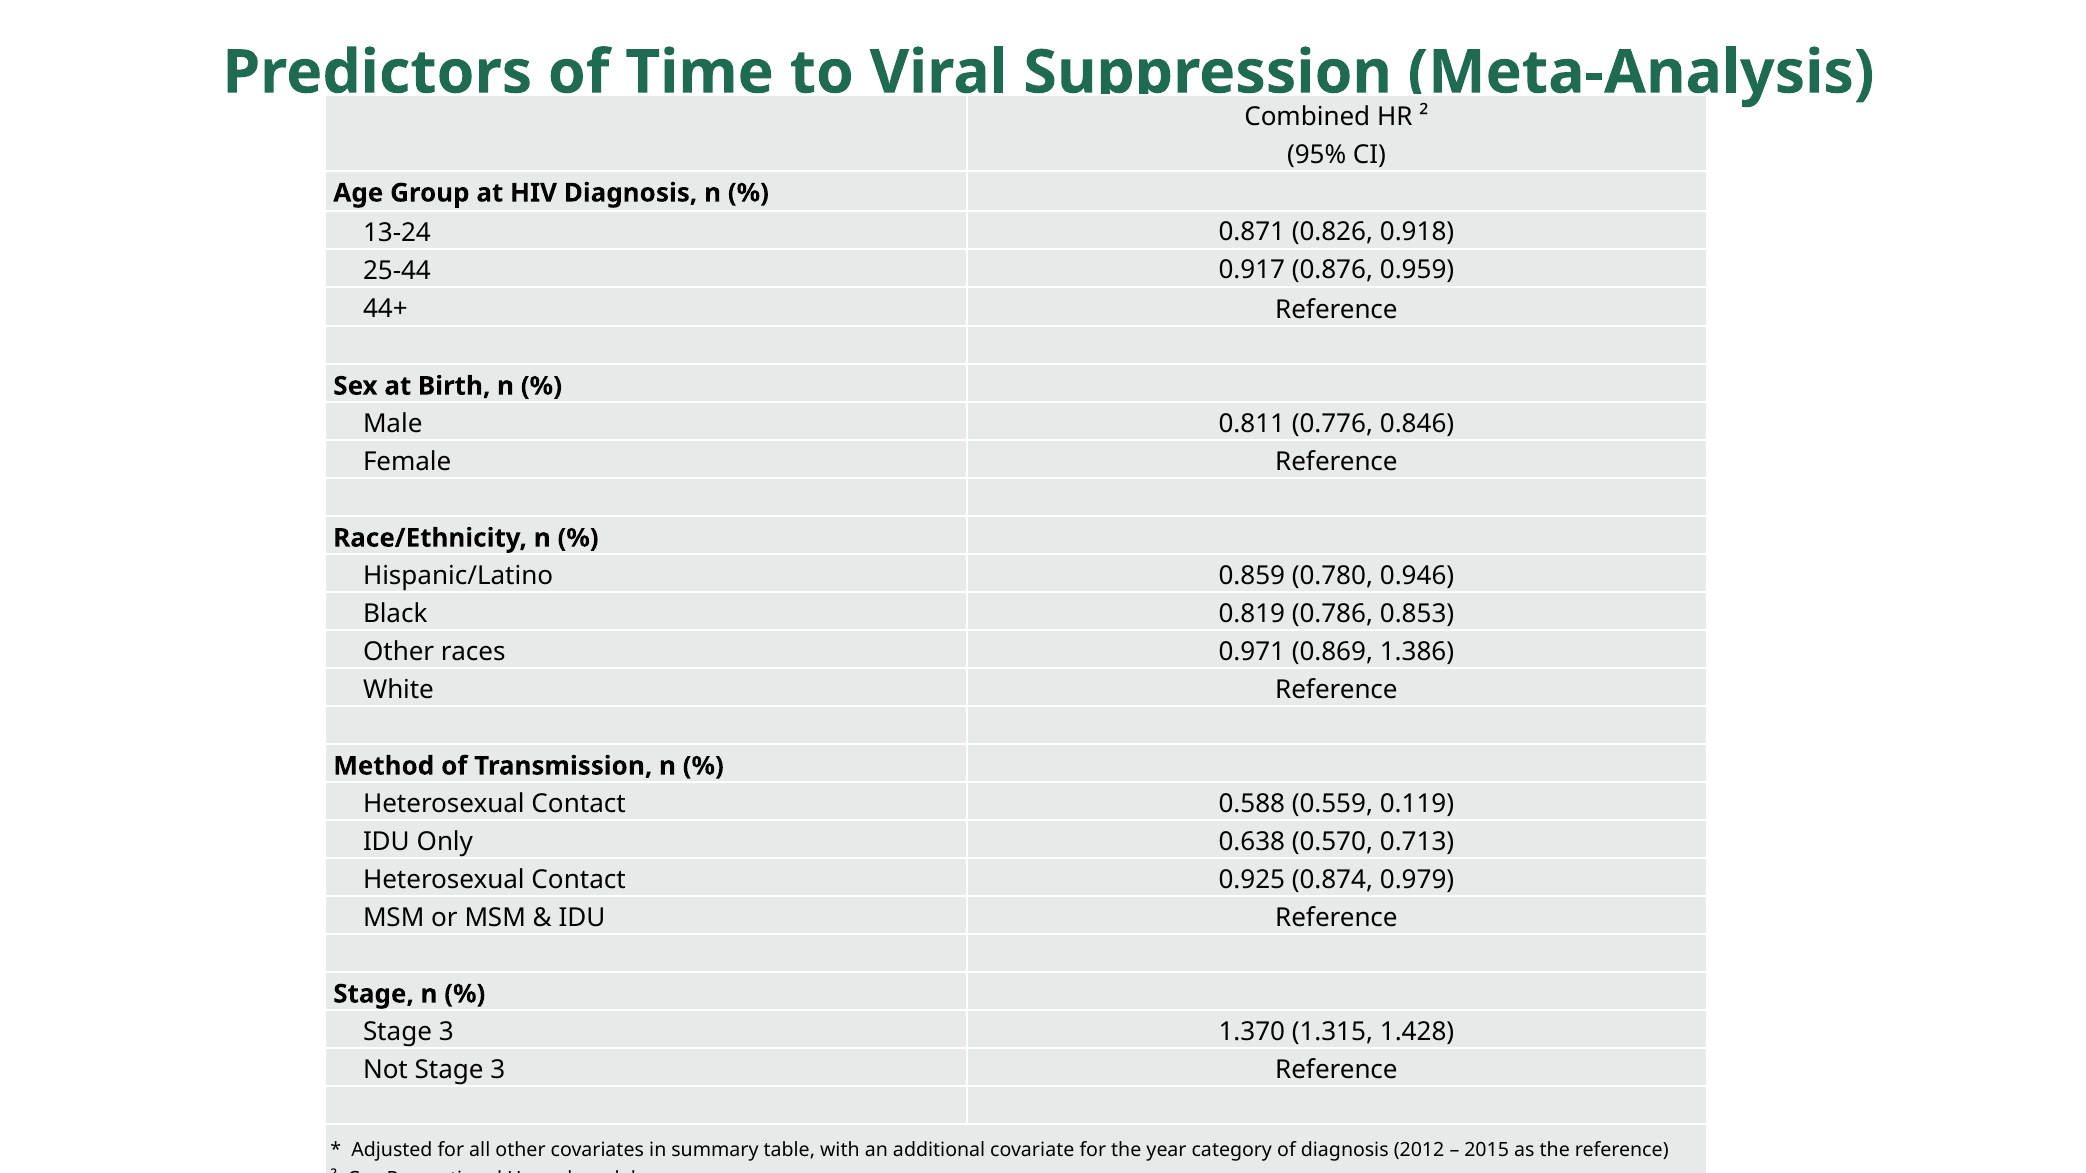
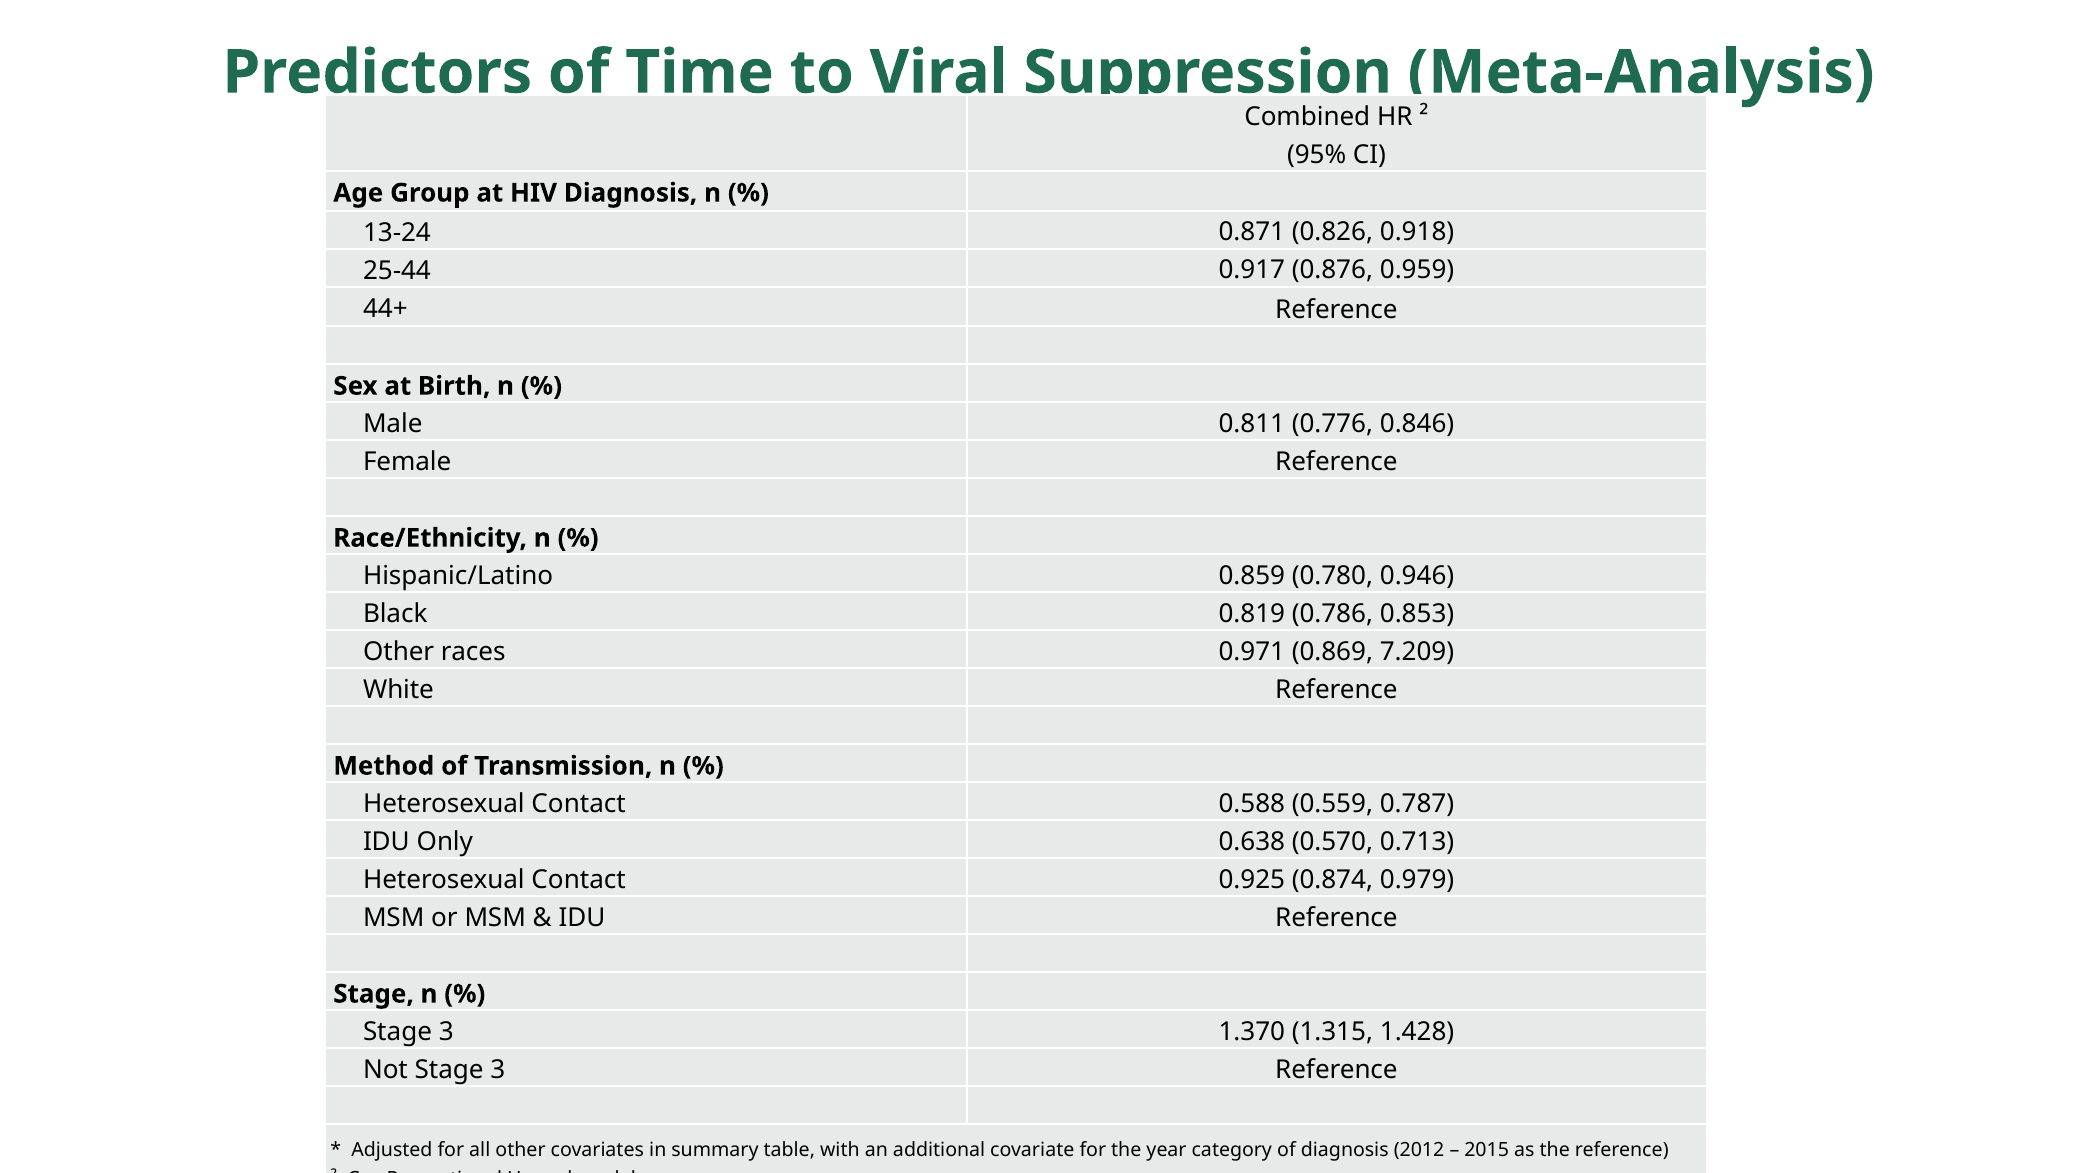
1.386: 1.386 -> 7.209
0.119: 0.119 -> 0.787
